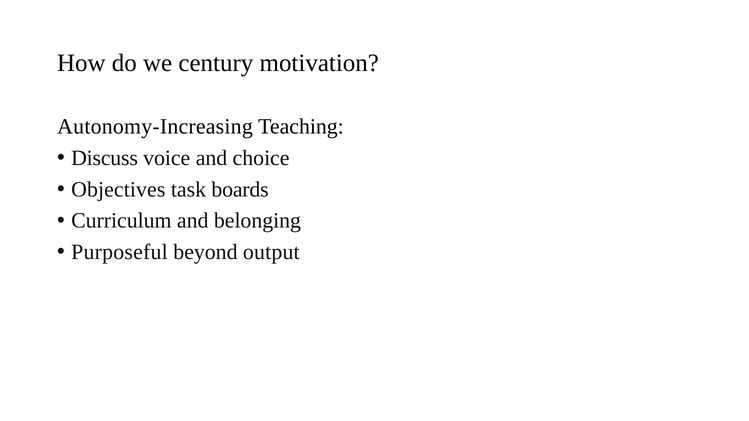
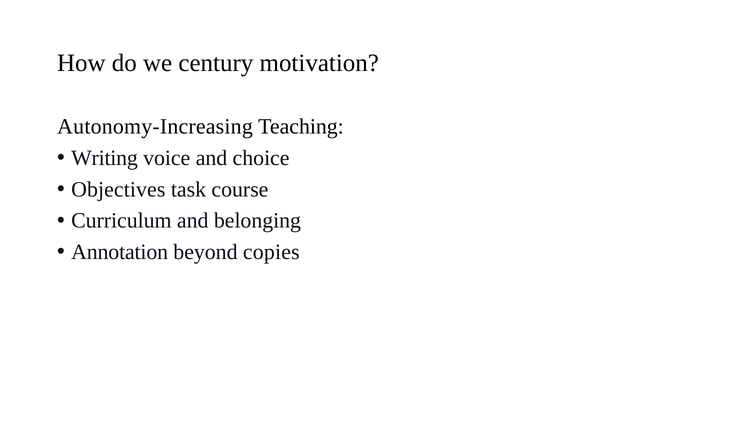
Discuss: Discuss -> Writing
boards: boards -> course
Purposeful: Purposeful -> Annotation
output: output -> copies
